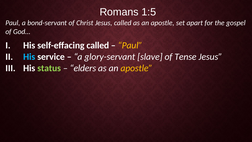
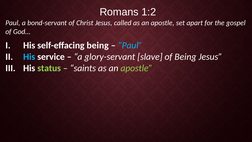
1:5: 1:5 -> 1:2
self-effacing called: called -> being
Paul at (130, 45) colour: yellow -> light blue
of Tense: Tense -> Being
elders: elders -> saints
apostle at (136, 68) colour: yellow -> light green
